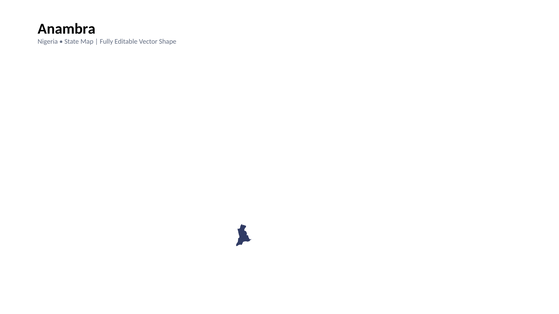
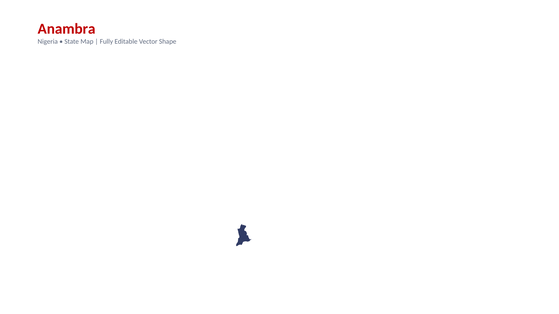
Anambra colour: black -> red
